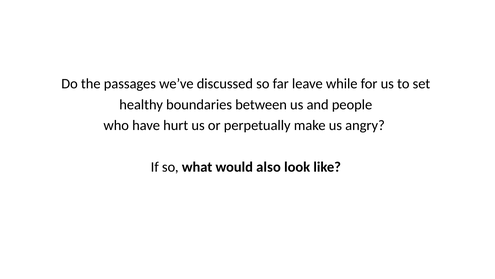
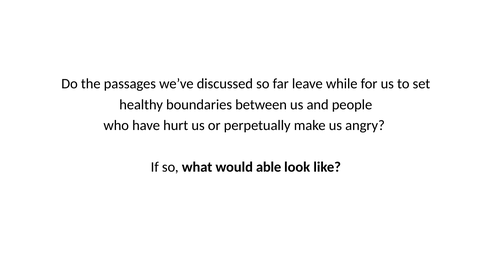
also: also -> able
